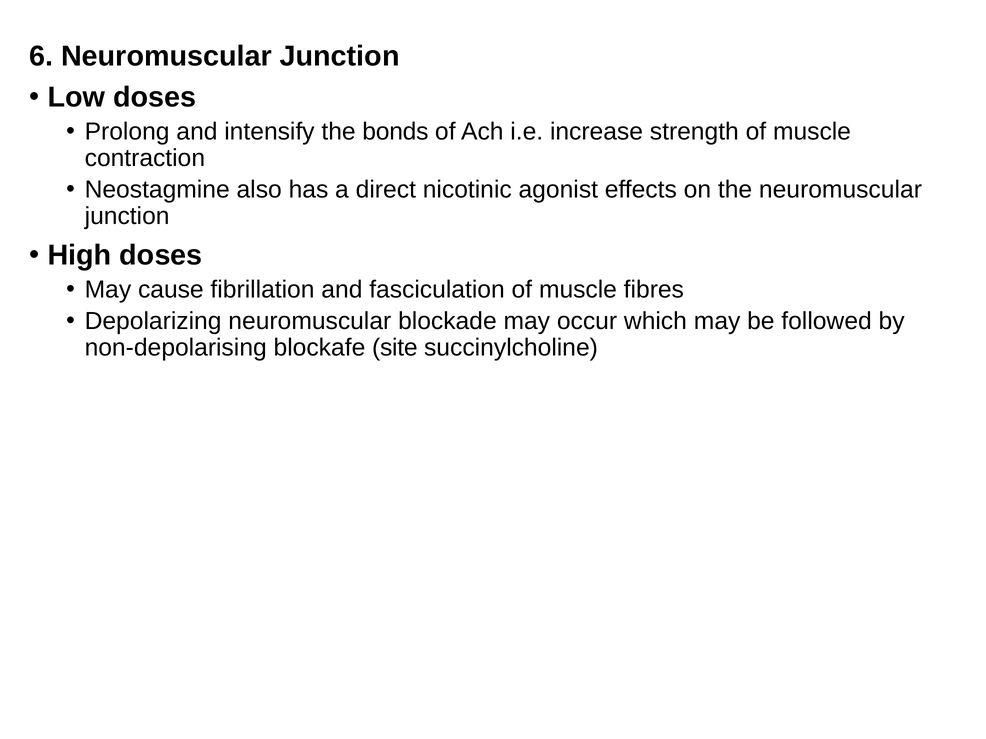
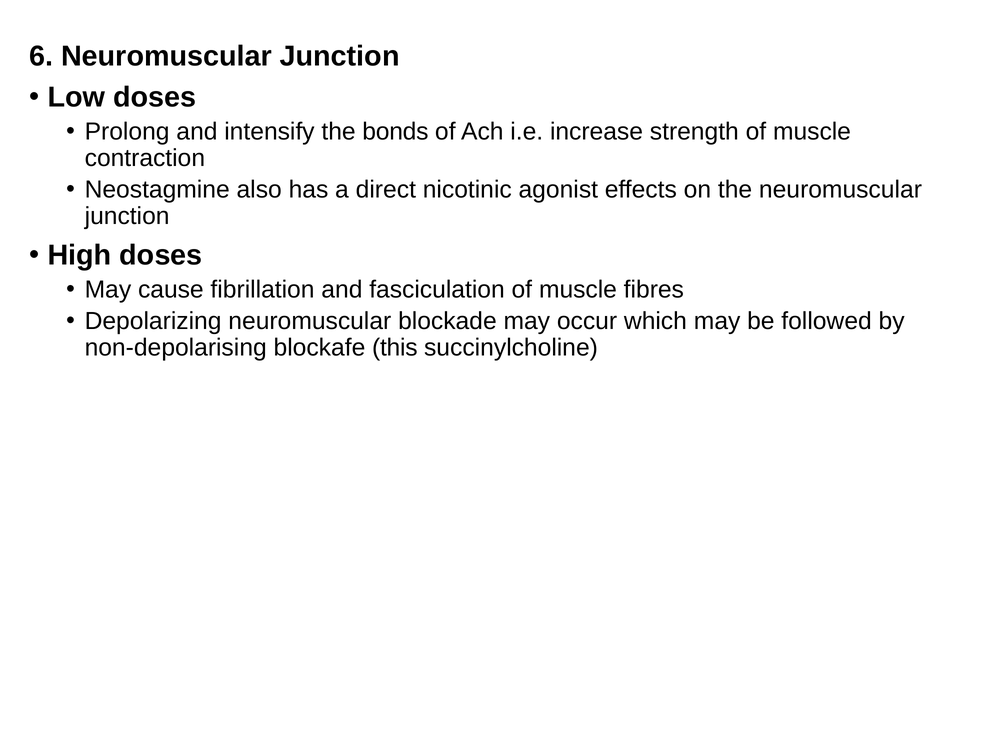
site: site -> this
